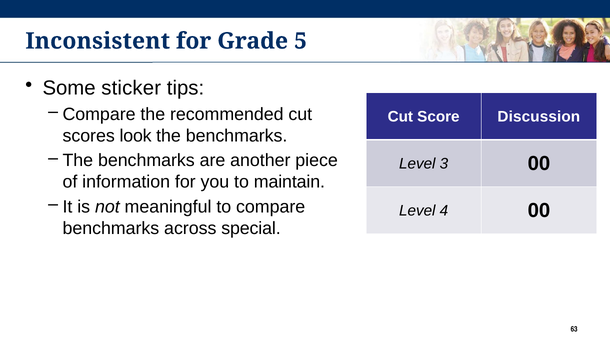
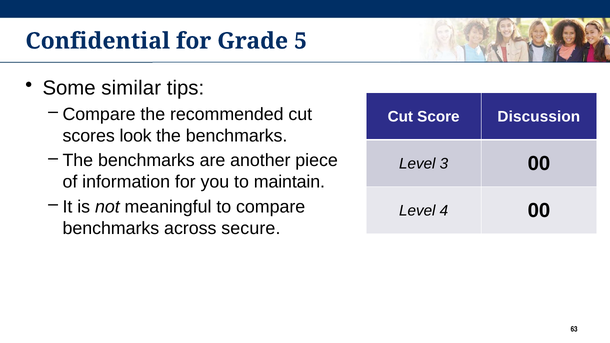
Inconsistent: Inconsistent -> Confidential
sticker: sticker -> similar
special: special -> secure
